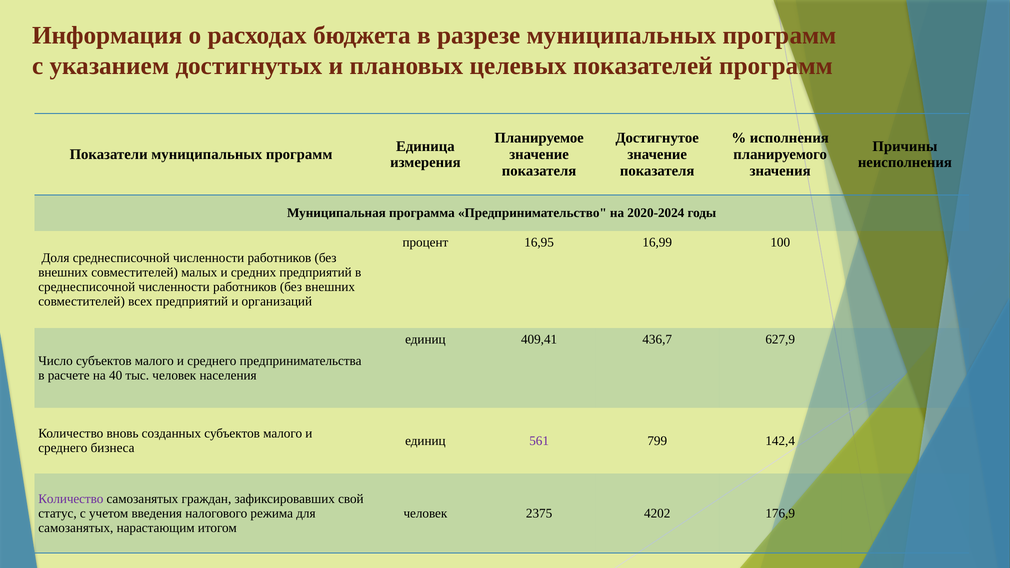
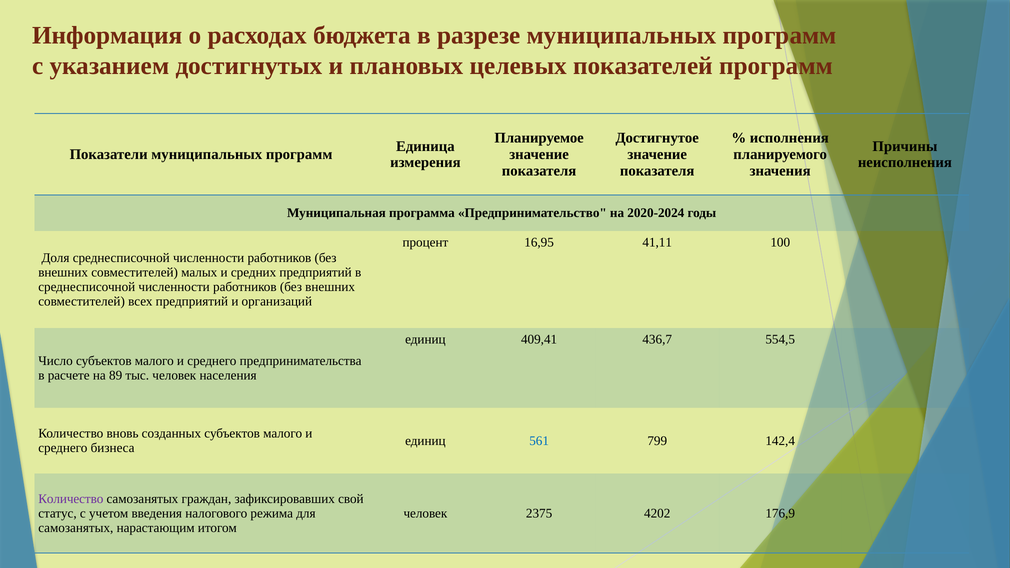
16,99: 16,99 -> 41,11
627,9: 627,9 -> 554,5
40: 40 -> 89
561 colour: purple -> blue
